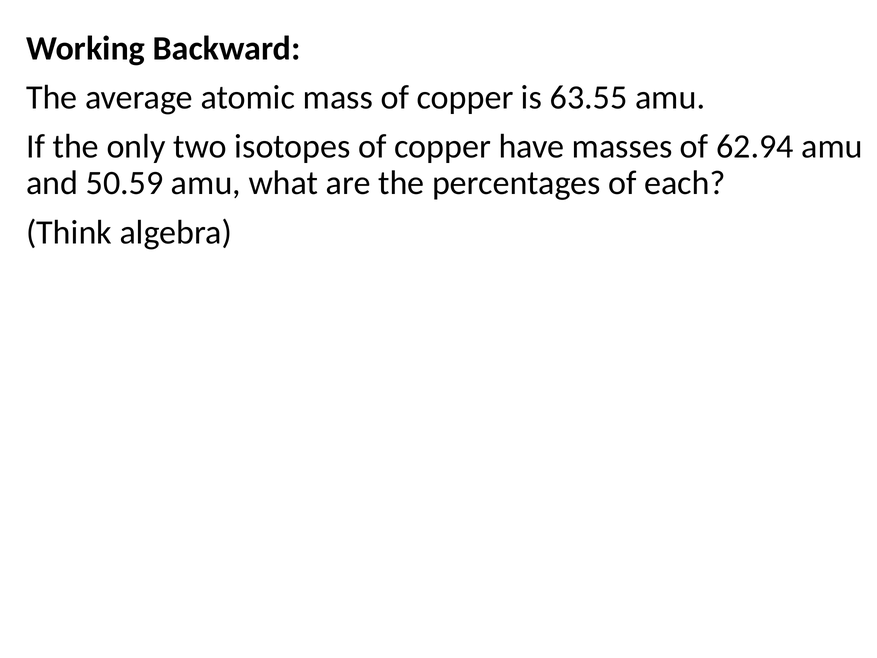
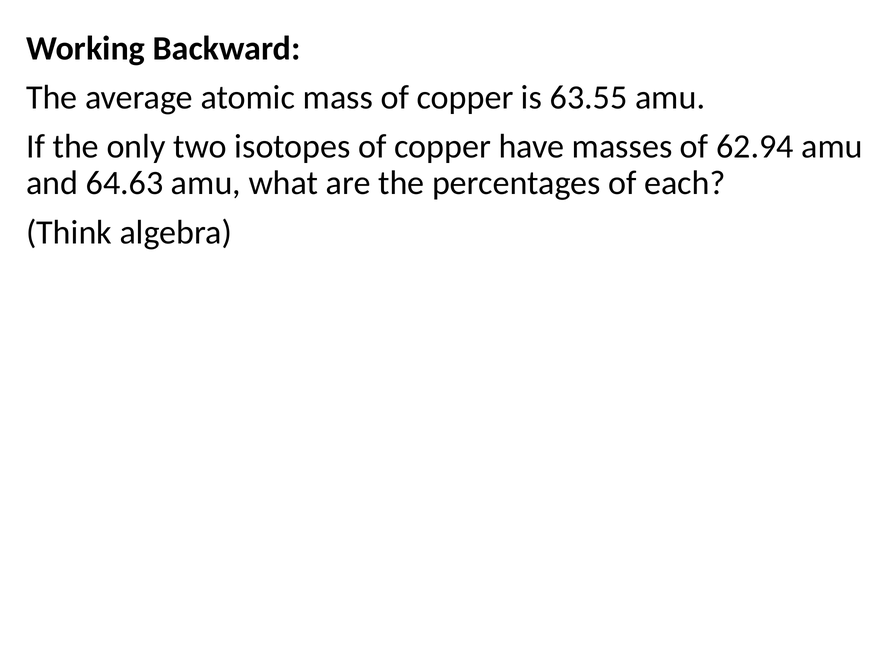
50.59: 50.59 -> 64.63
